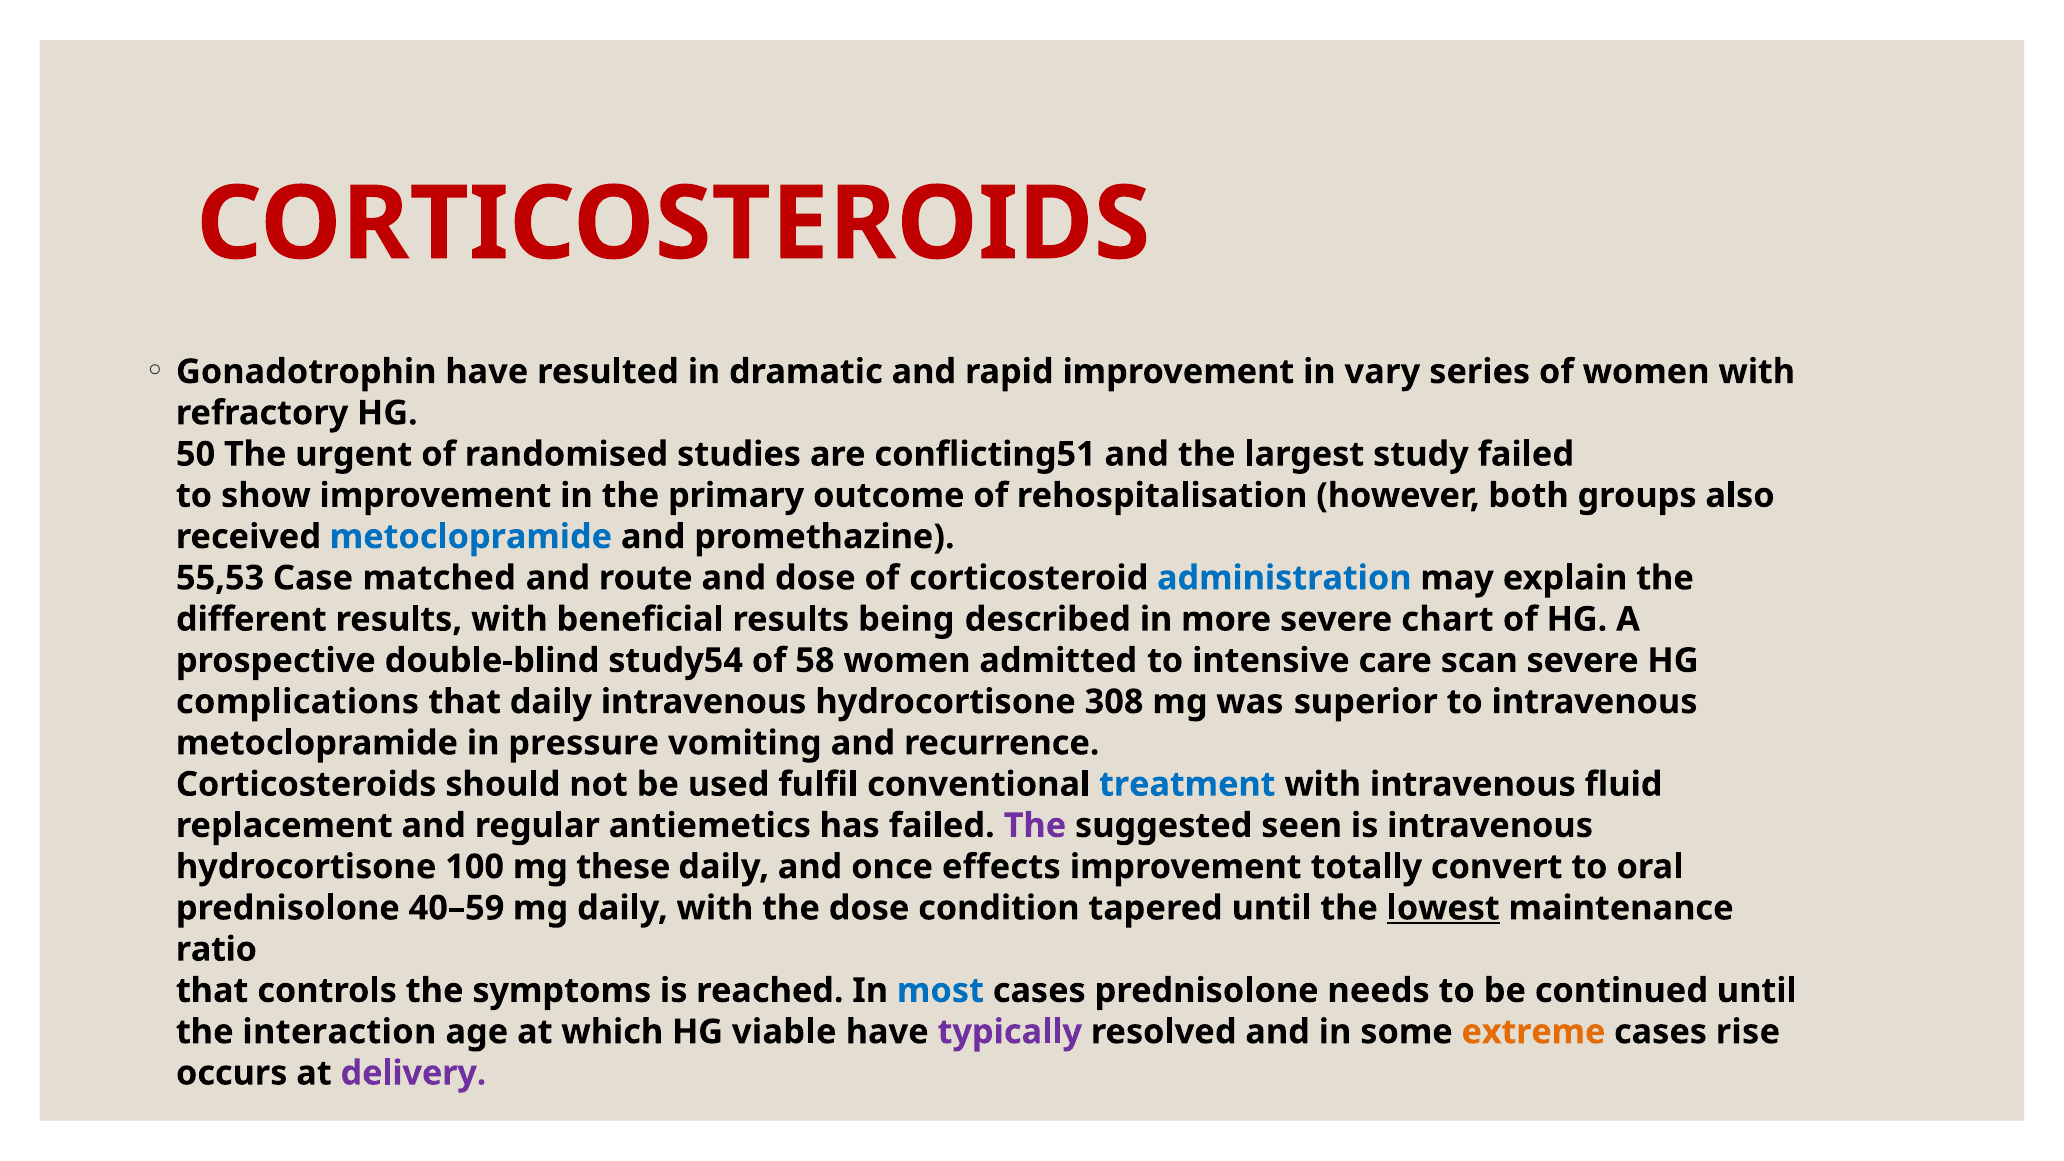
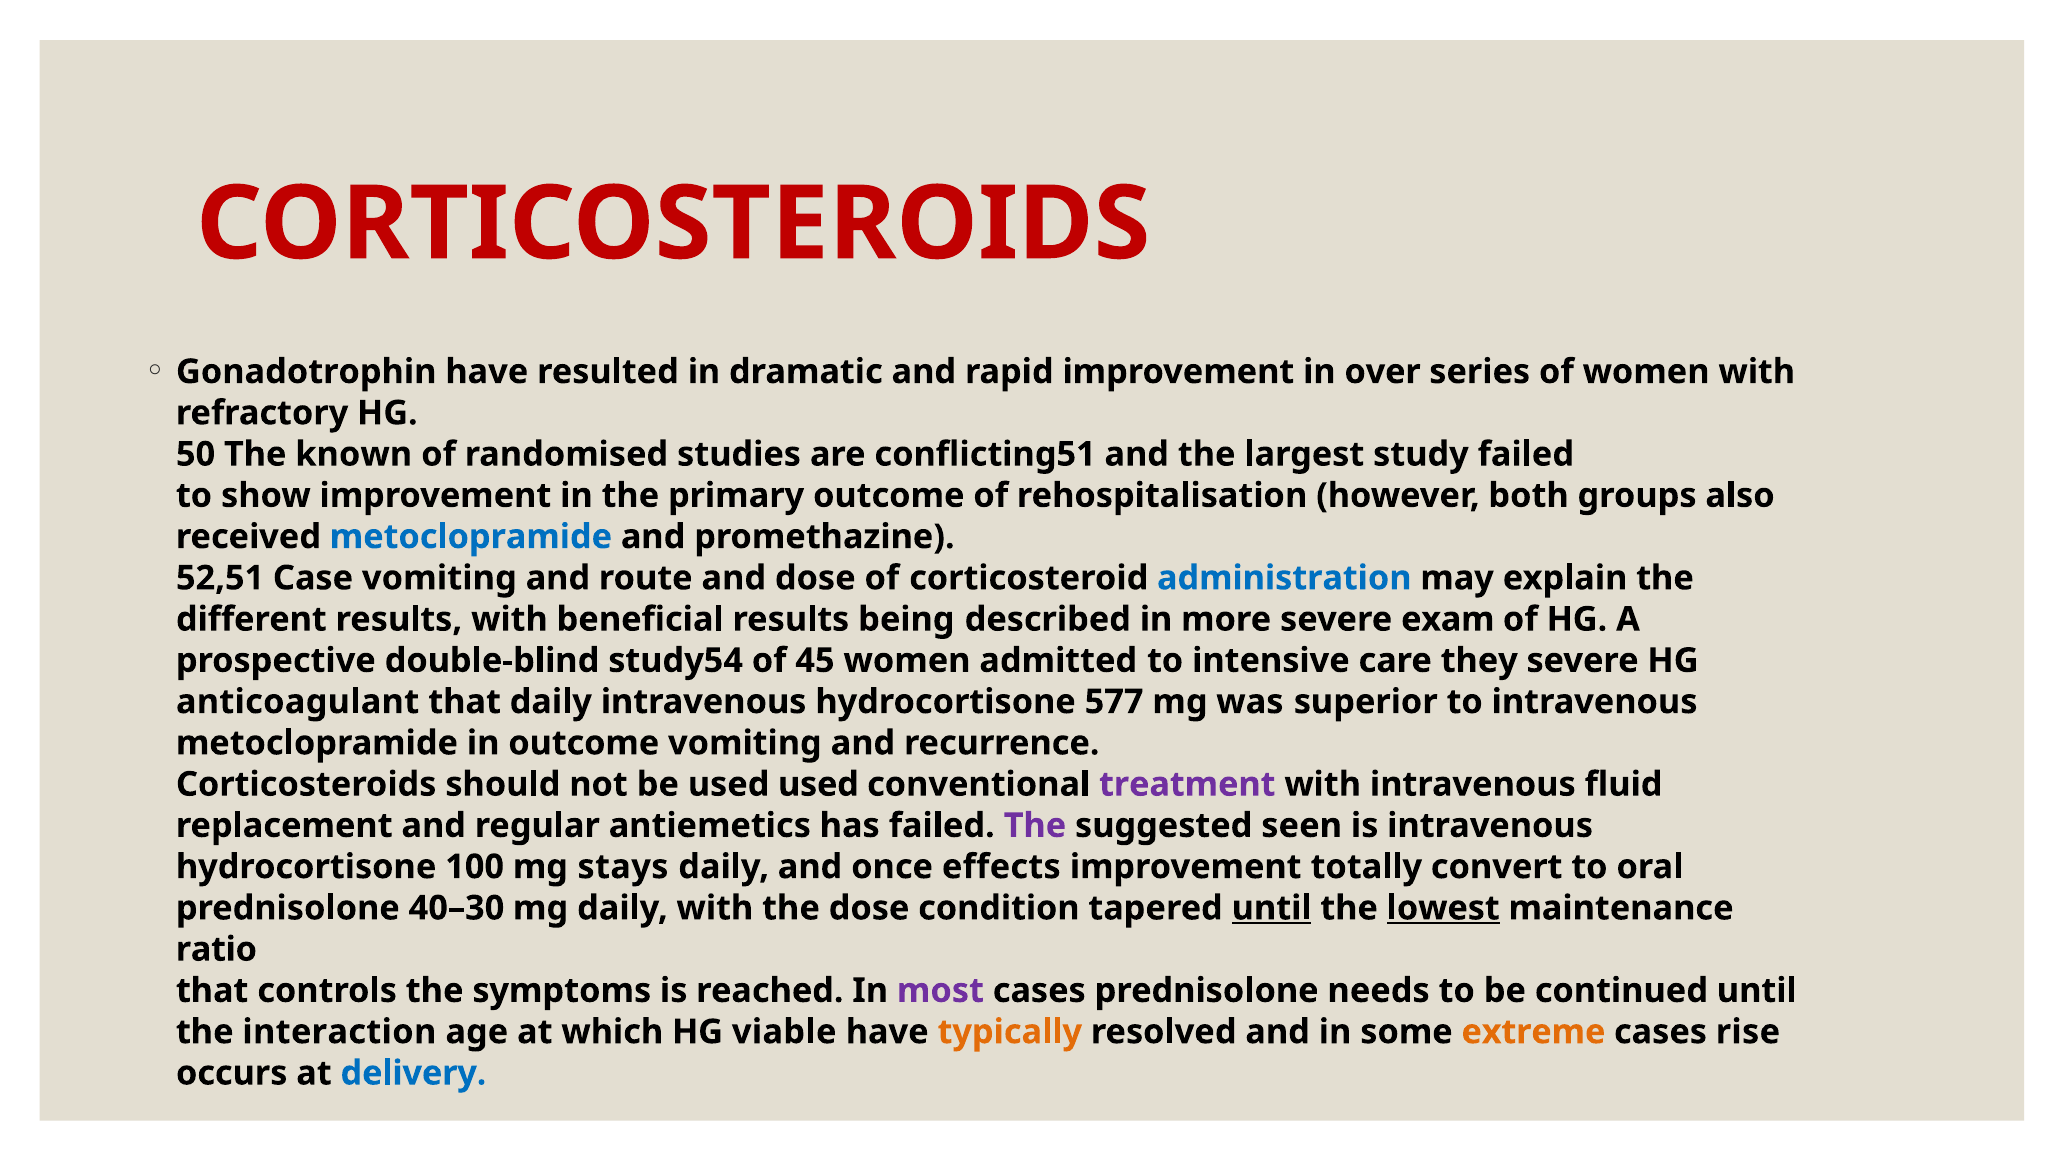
vary: vary -> over
urgent: urgent -> known
55,53: 55,53 -> 52,51
Case matched: matched -> vomiting
chart: chart -> exam
58: 58 -> 45
scan: scan -> they
complications: complications -> anticoagulant
308: 308 -> 577
in pressure: pressure -> outcome
used fulfil: fulfil -> used
treatment colour: blue -> purple
these: these -> stays
40–59: 40–59 -> 40–30
until at (1272, 908) underline: none -> present
most colour: blue -> purple
typically colour: purple -> orange
delivery colour: purple -> blue
